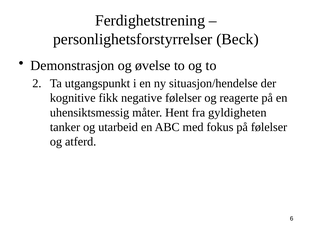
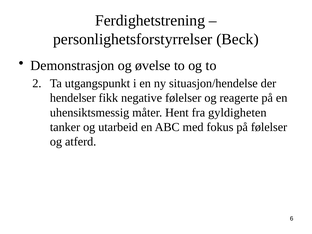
kognitive: kognitive -> hendelser
